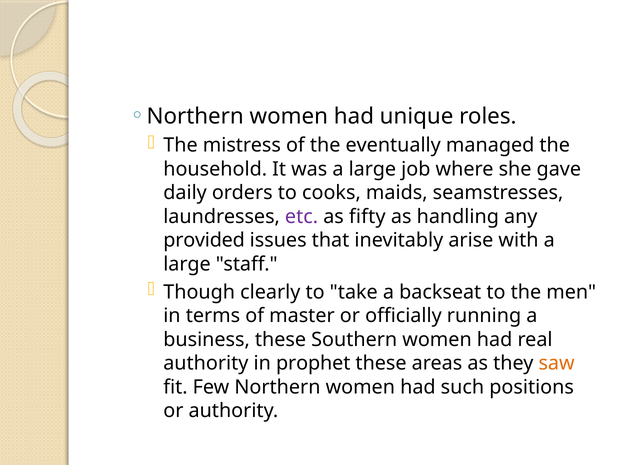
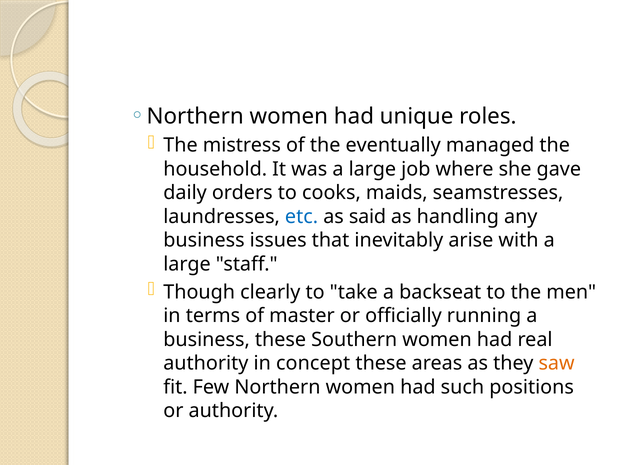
etc colour: purple -> blue
fifty: fifty -> said
provided at (204, 240): provided -> business
prophet: prophet -> concept
